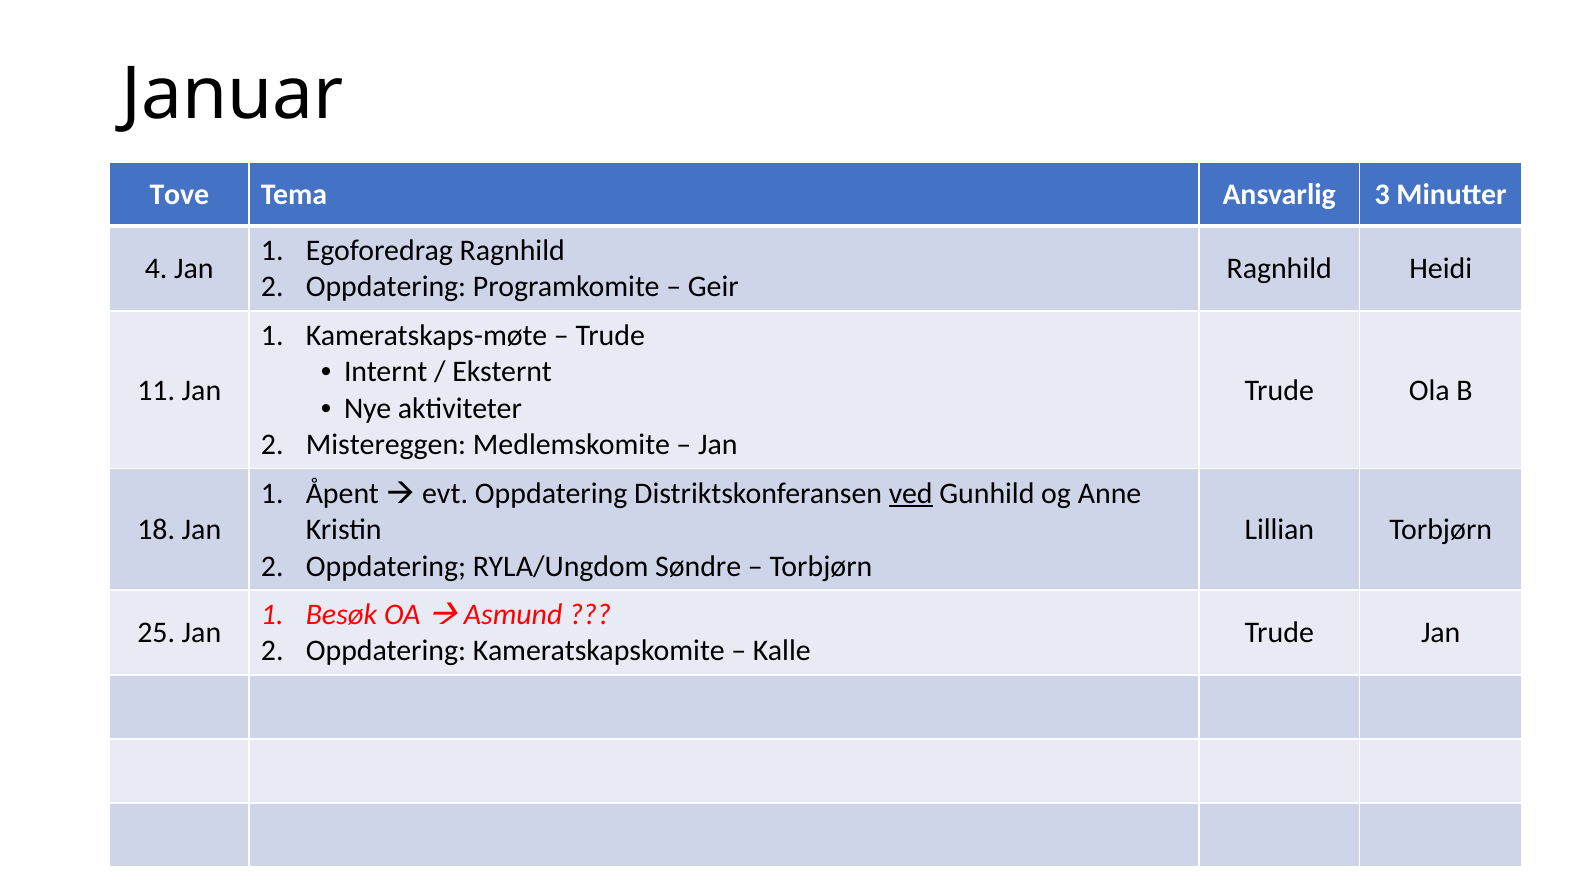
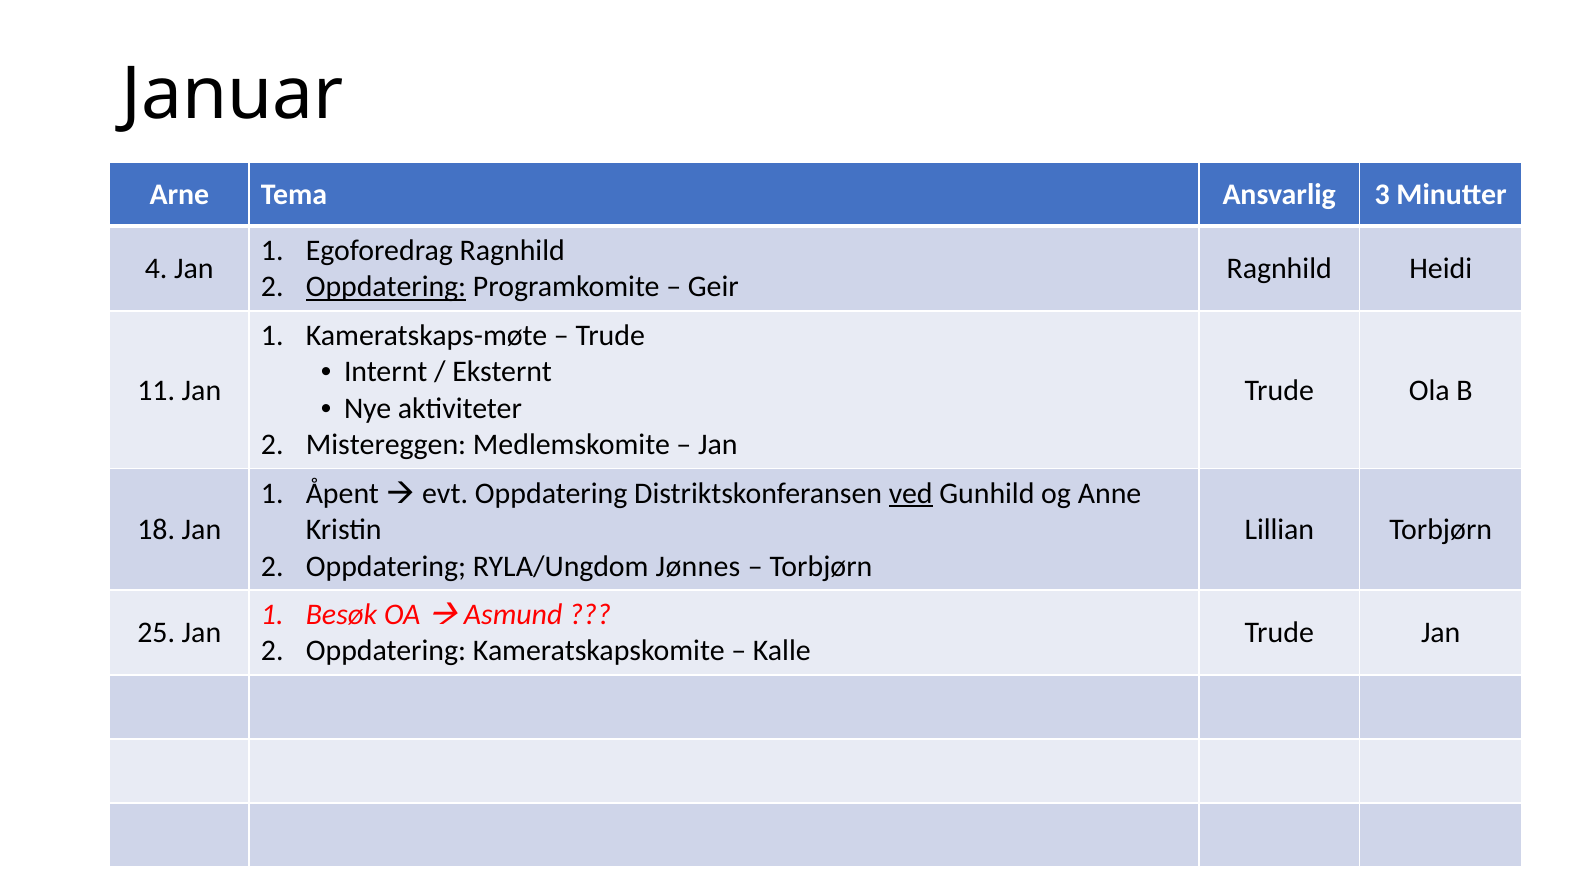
Tove: Tove -> Arne
Oppdatering at (386, 287) underline: none -> present
Søndre: Søndre -> Jønnes
